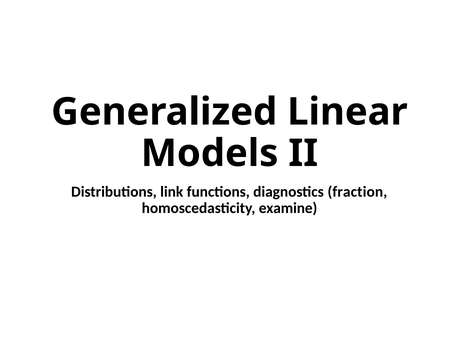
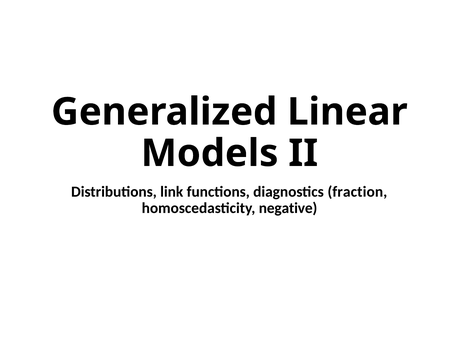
examine: examine -> negative
